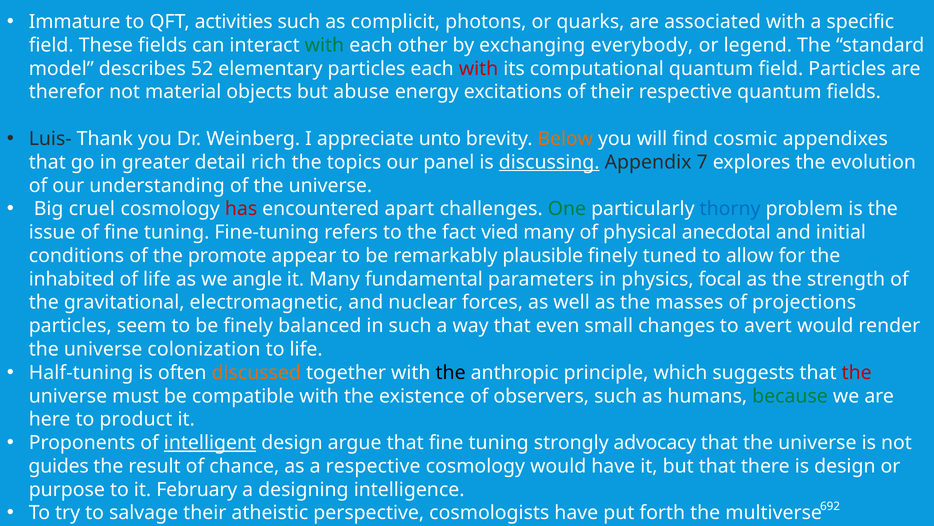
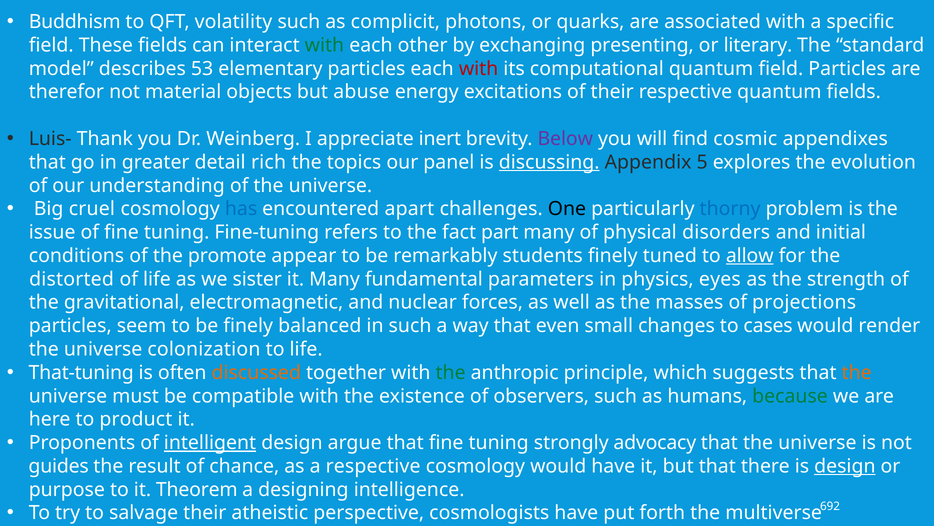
Immature: Immature -> Buddhism
activities: activities -> volatility
everybody: everybody -> presenting
legend: legend -> literary
52: 52 -> 53
unto: unto -> inert
Below colour: orange -> purple
7: 7 -> 5
has colour: red -> blue
One colour: green -> black
vied: vied -> part
anecdotal: anecdotal -> disorders
plausible: plausible -> students
allow underline: none -> present
inhabited: inhabited -> distorted
angle: angle -> sister
focal: focal -> eyes
avert: avert -> cases
Half-tuning: Half-tuning -> That-tuning
the at (451, 372) colour: black -> green
the at (857, 372) colour: red -> orange
design at (845, 466) underline: none -> present
February: February -> Theorem
